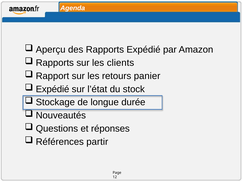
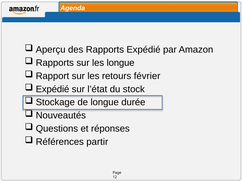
les clients: clients -> longue
panier: panier -> février
